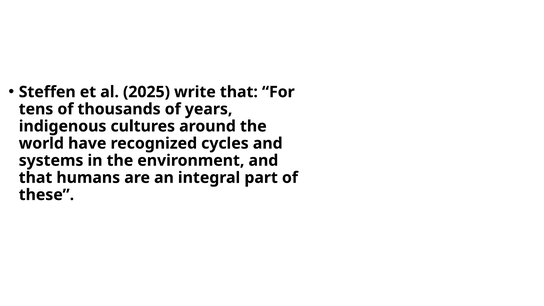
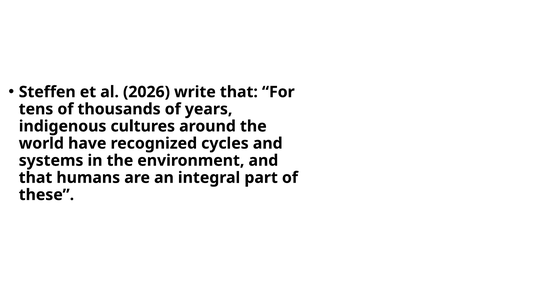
2025: 2025 -> 2026
